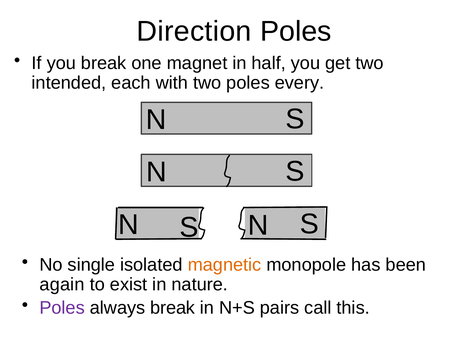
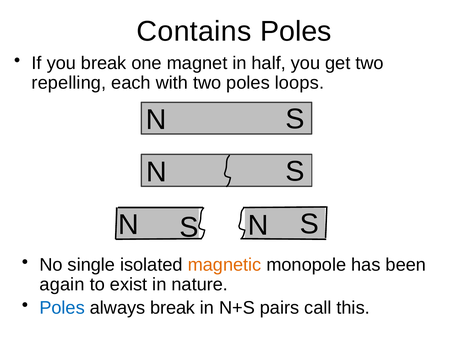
Direction: Direction -> Contains
intended: intended -> repelling
every: every -> loops
Poles at (62, 308) colour: purple -> blue
